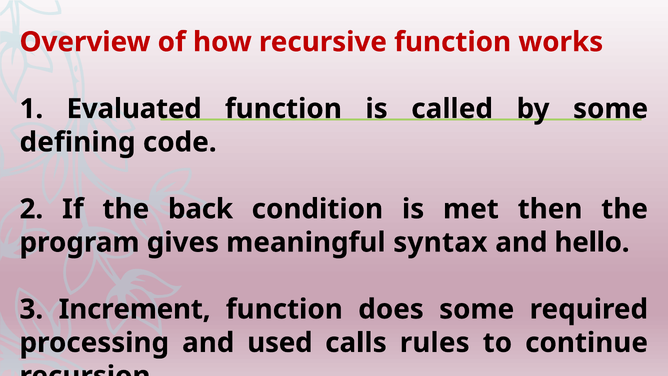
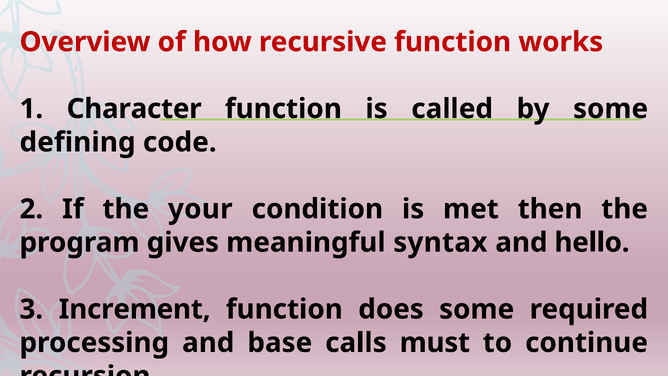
Evaluated: Evaluated -> Character
back: back -> your
used: used -> base
rules: rules -> must
